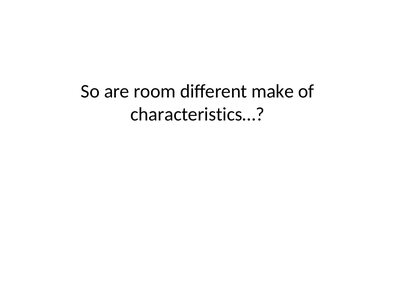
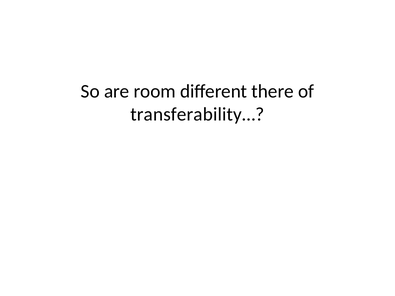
make: make -> there
characteristics…: characteristics… -> transferability…
